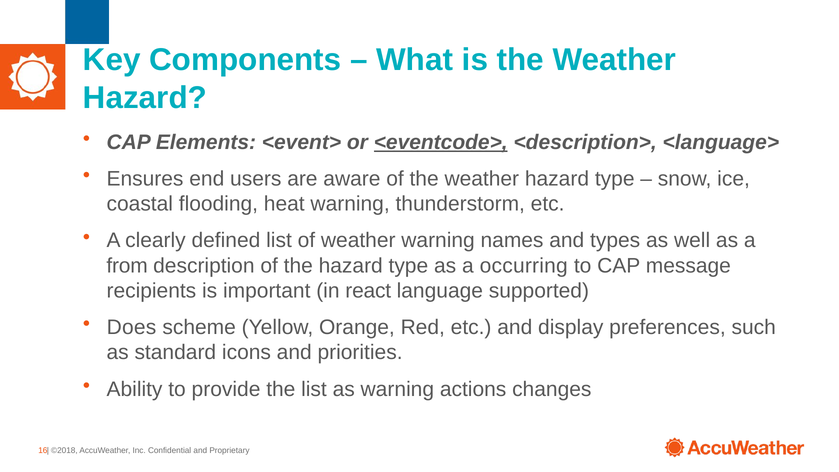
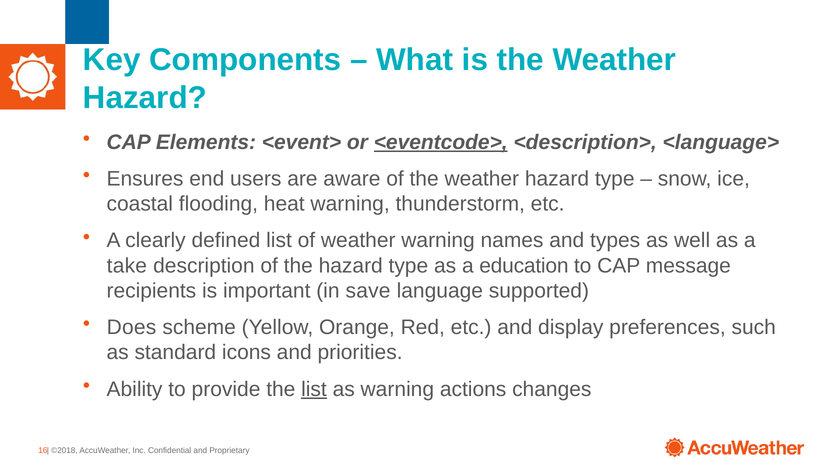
from: from -> take
occurring: occurring -> education
react: react -> save
list at (314, 389) underline: none -> present
